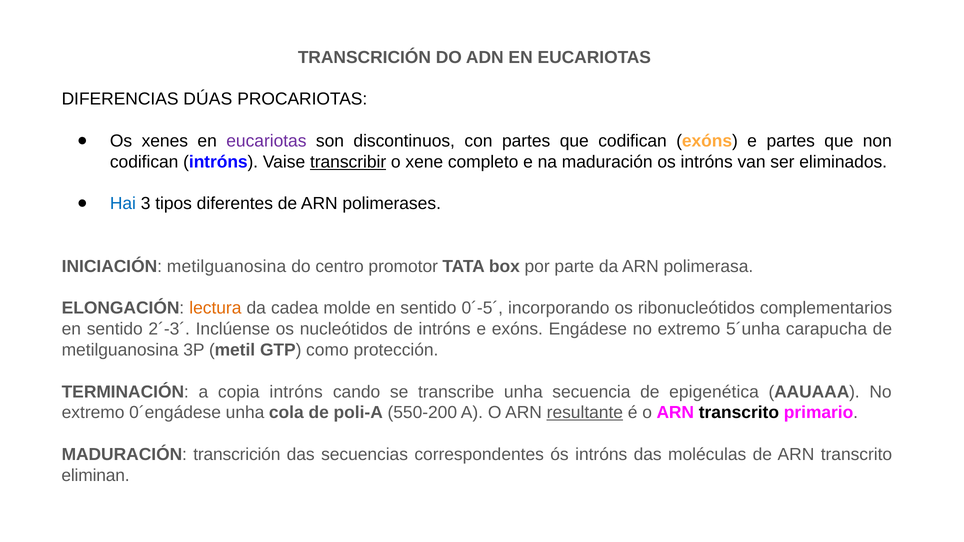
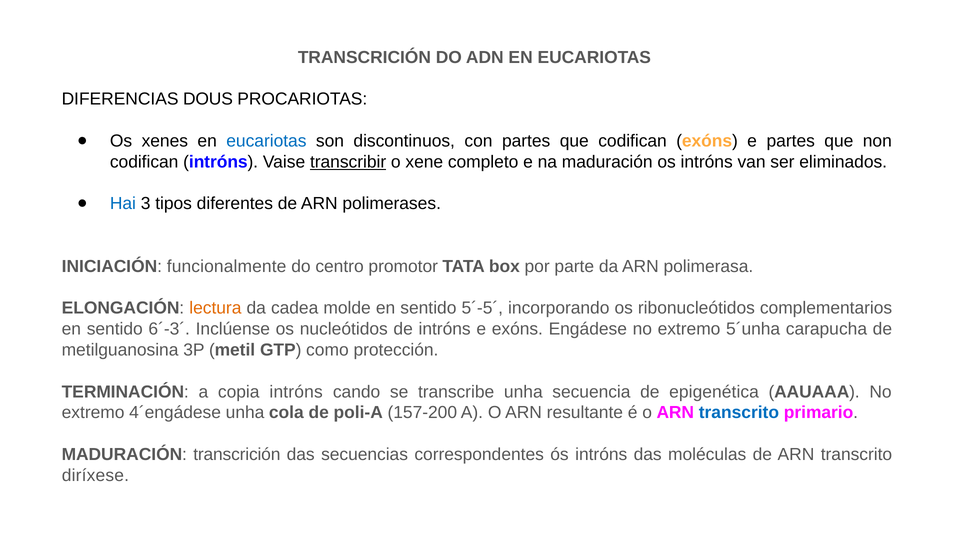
DÚAS: DÚAS -> DOUS
eucariotas at (266, 141) colour: purple -> blue
INICIACIÓN metilguanosina: metilguanosina -> funcionalmente
0´-5´: 0´-5´ -> 5´-5´
2´-3´: 2´-3´ -> 6´-3´
0´engádese: 0´engádese -> 4´engádese
550-200: 550-200 -> 157-200
resultante underline: present -> none
transcrito at (739, 413) colour: black -> blue
eliminan: eliminan -> diríxese
